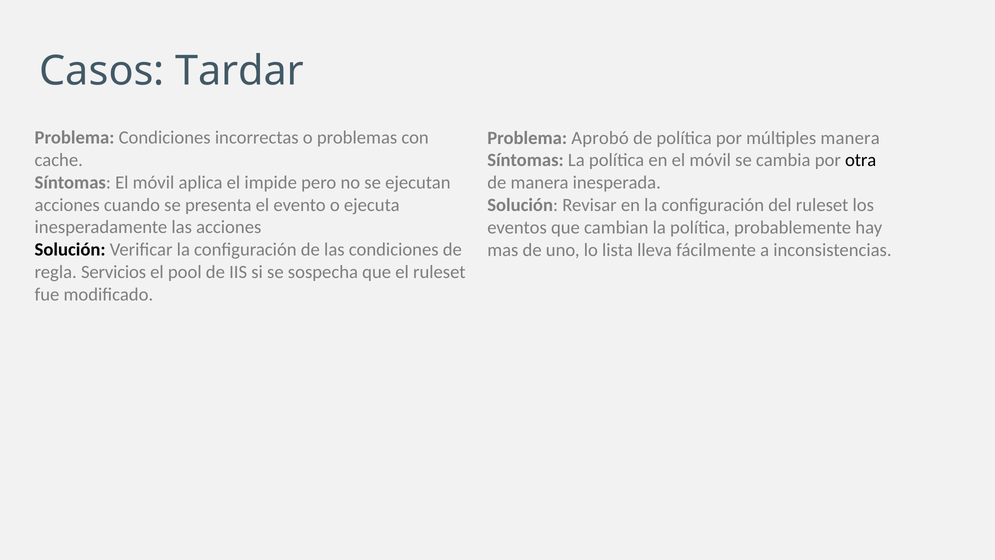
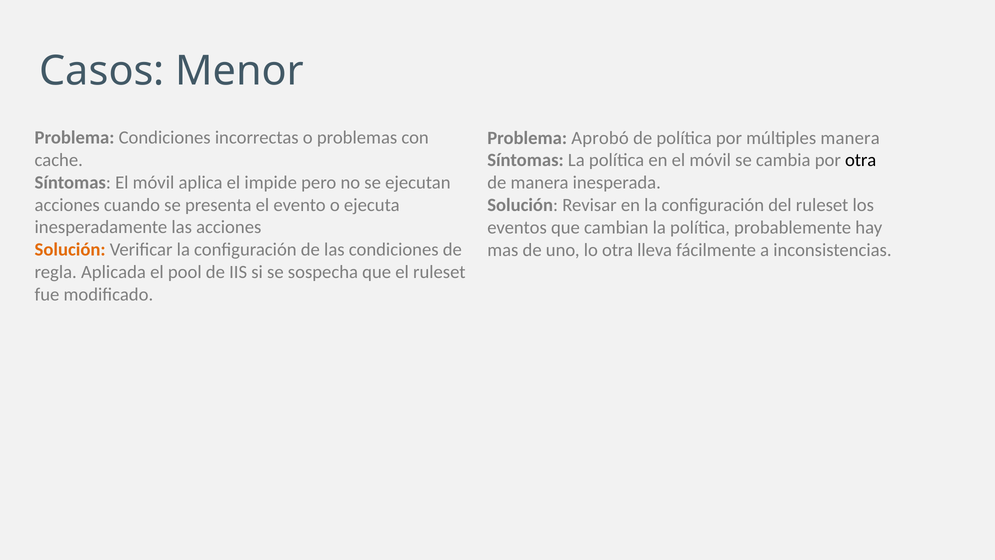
Tardar: Tardar -> Menor
Solución at (70, 250) colour: black -> orange
lo lista: lista -> otra
Servicios: Servicios -> Aplicada
